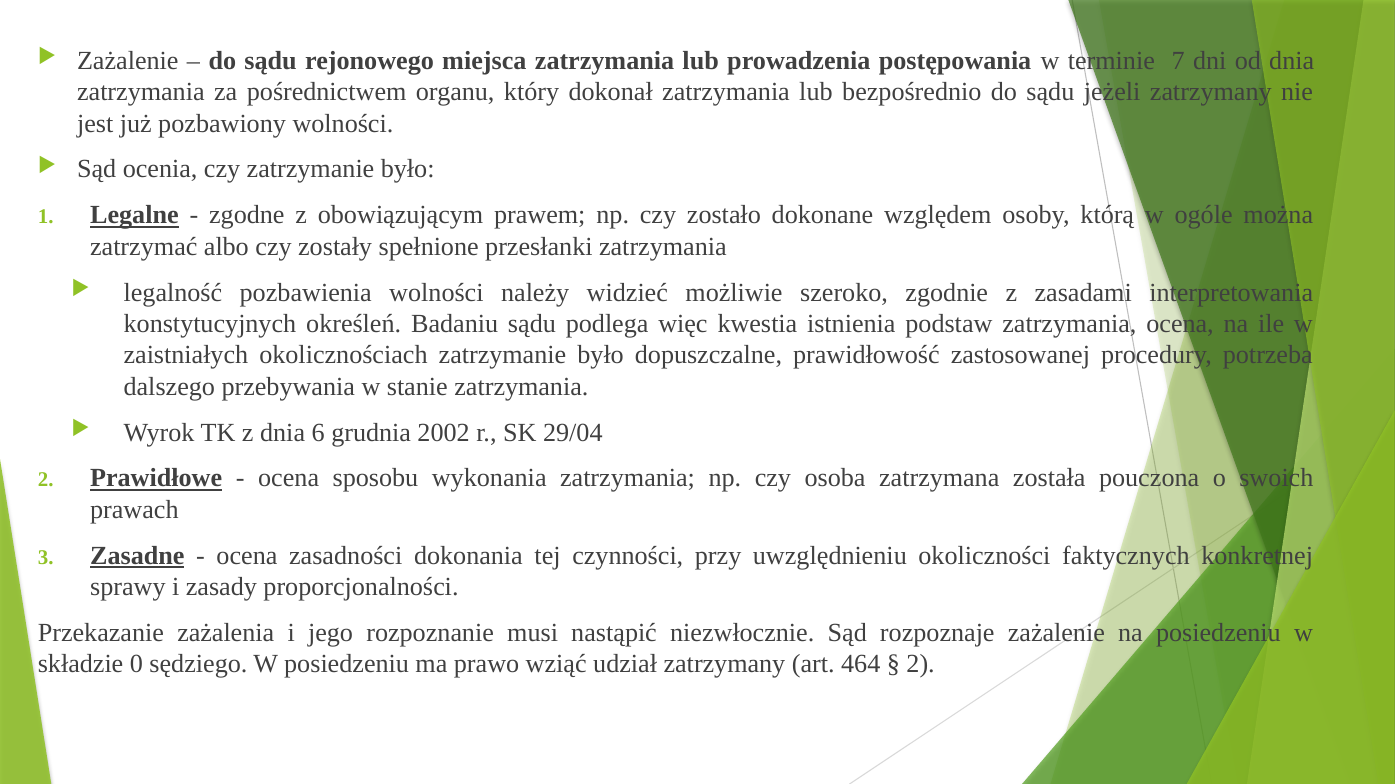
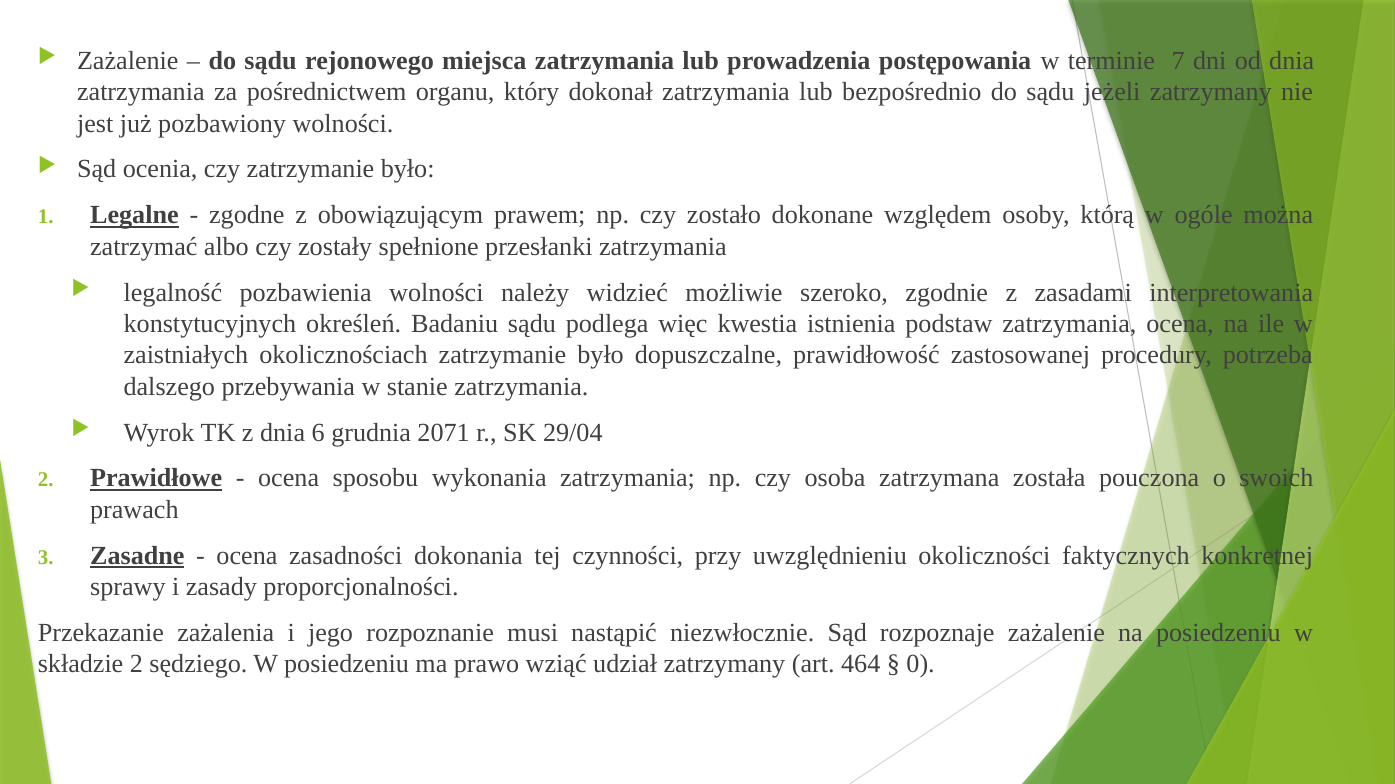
2002: 2002 -> 2071
składzie 0: 0 -> 2
2 at (921, 665): 2 -> 0
